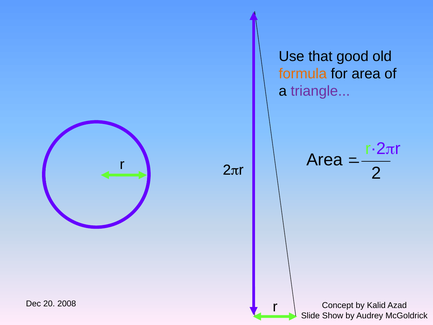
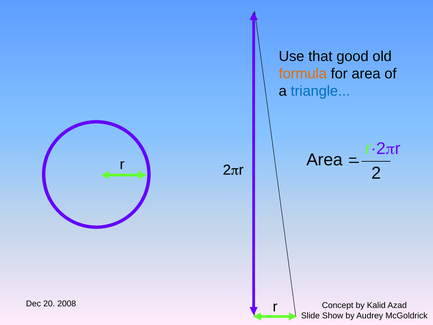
triangle colour: purple -> blue
